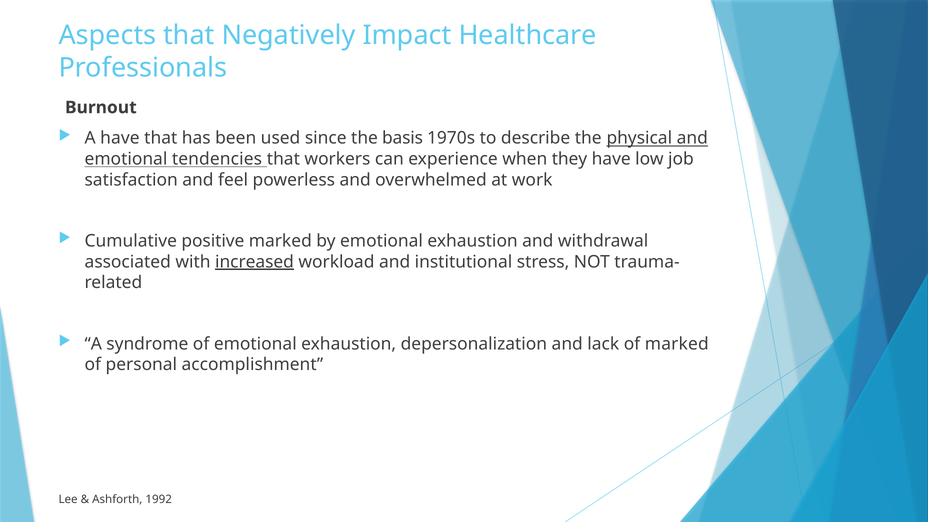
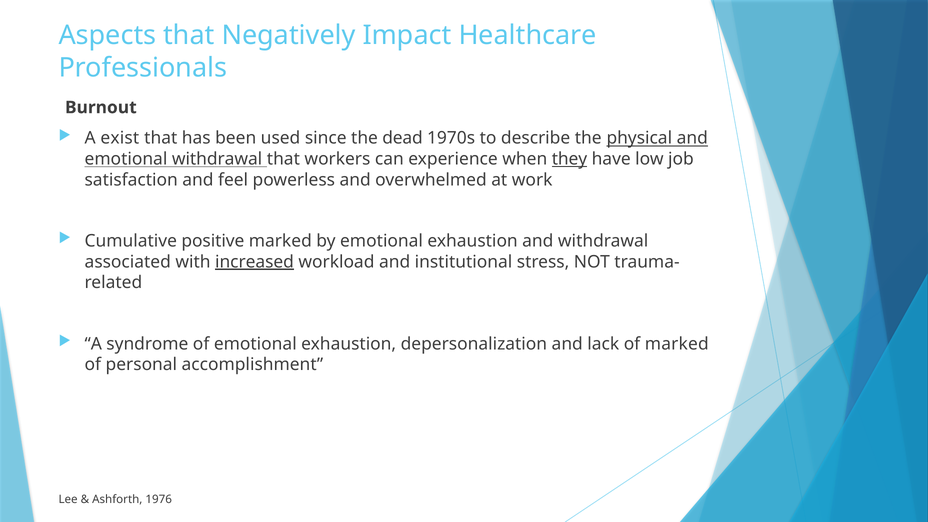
A have: have -> exist
basis: basis -> dead
emotional tendencies: tendencies -> withdrawal
they underline: none -> present
1992: 1992 -> 1976
